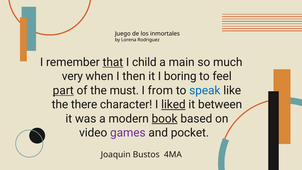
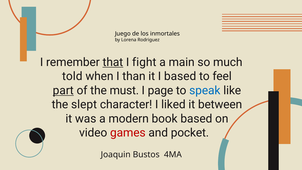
child: child -> fight
very: very -> told
then: then -> than
I boring: boring -> based
from: from -> page
there: there -> slept
liked underline: present -> none
book underline: present -> none
games colour: purple -> red
